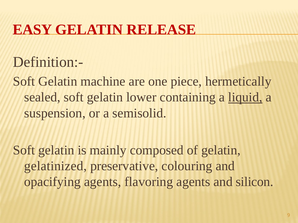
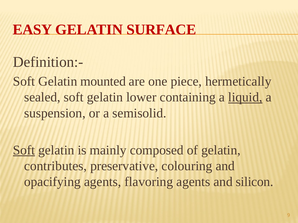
RELEASE: RELEASE -> SURFACE
machine: machine -> mounted
Soft at (24, 150) underline: none -> present
gelatinized: gelatinized -> contributes
